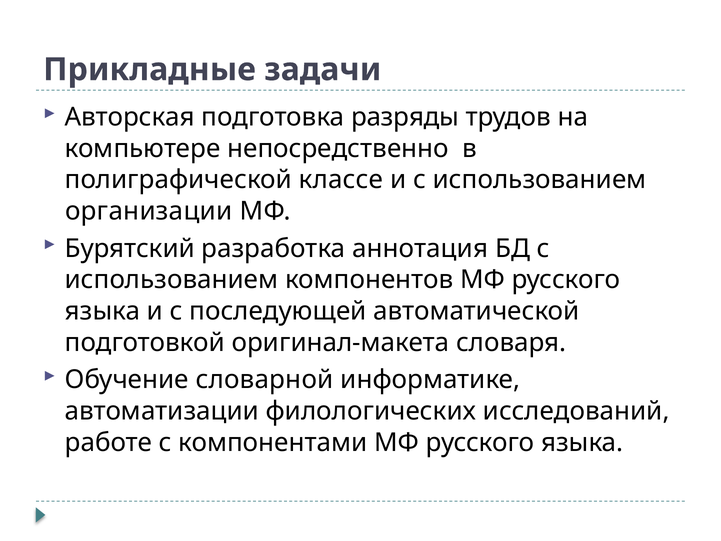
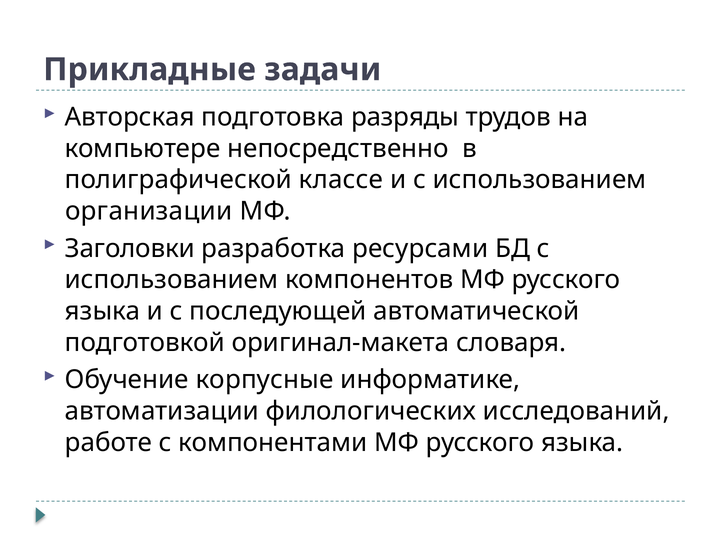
Бурятский: Бурятский -> Заголовки
аннотация: аннотация -> ресурсами
словарной: словарной -> корпусные
